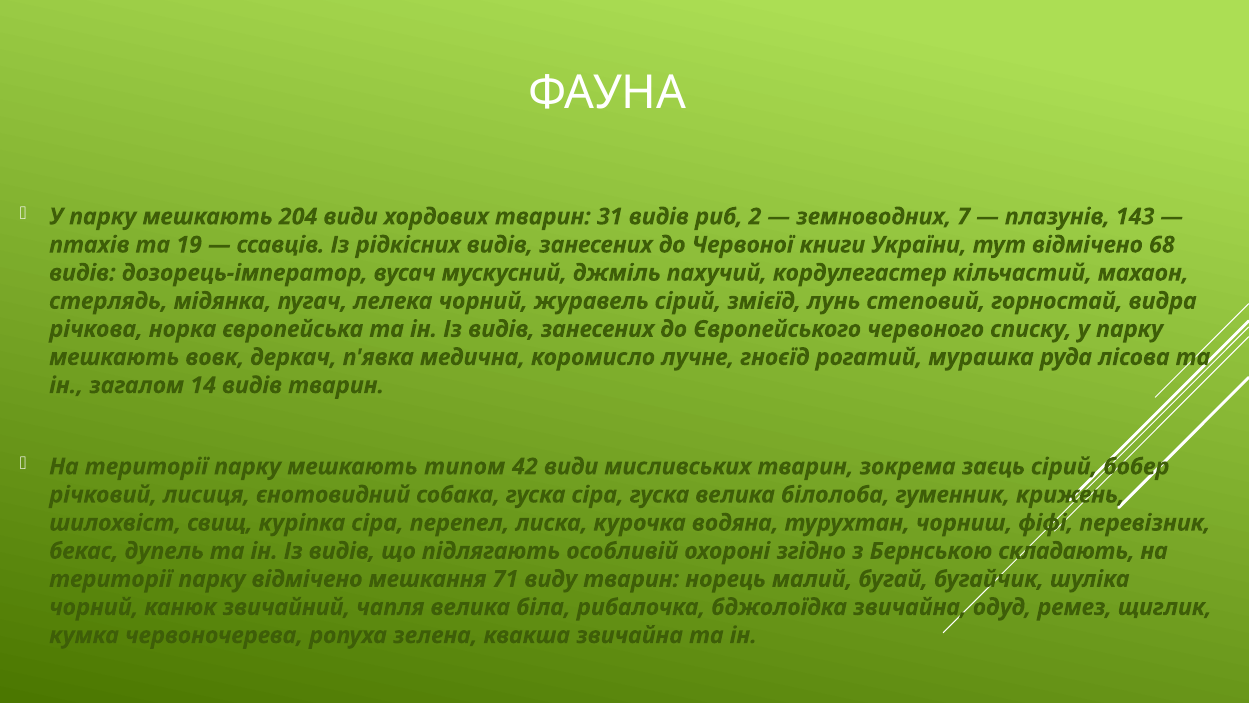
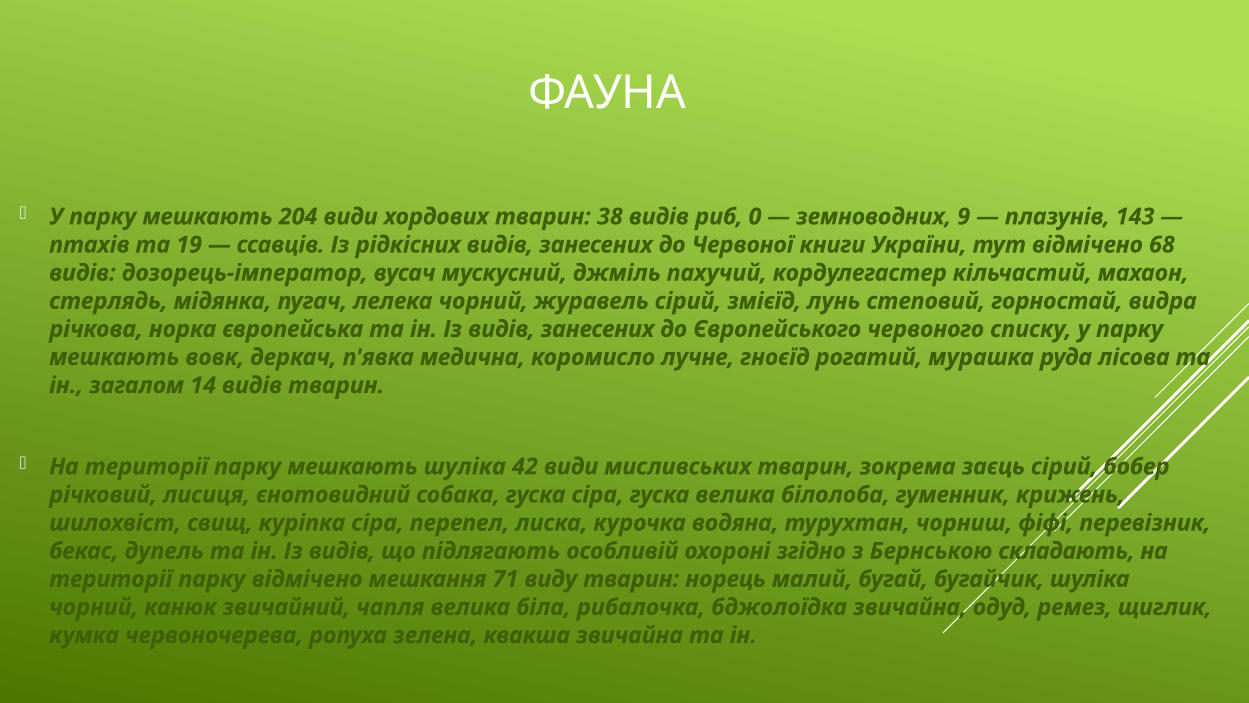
31: 31 -> 38
2: 2 -> 0
7: 7 -> 9
мешкають типом: типом -> шуліка
